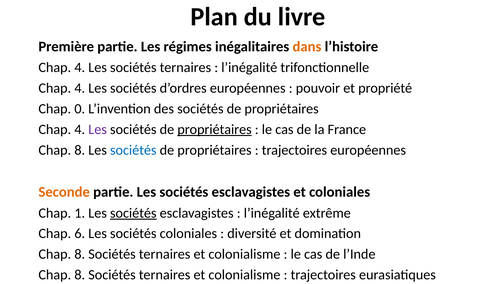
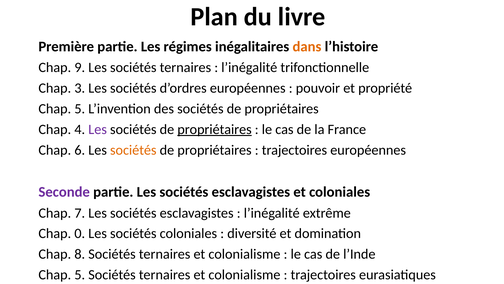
4 at (80, 67): 4 -> 9
4 at (80, 88): 4 -> 3
0 at (80, 109): 0 -> 5
8 at (80, 150): 8 -> 6
sociétés at (133, 150) colour: blue -> orange
Seconde colour: orange -> purple
1: 1 -> 7
sociétés at (133, 213) underline: present -> none
6: 6 -> 0
8 at (80, 274): 8 -> 5
